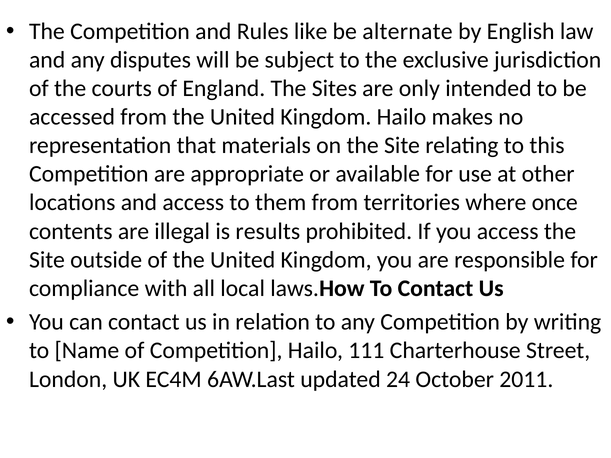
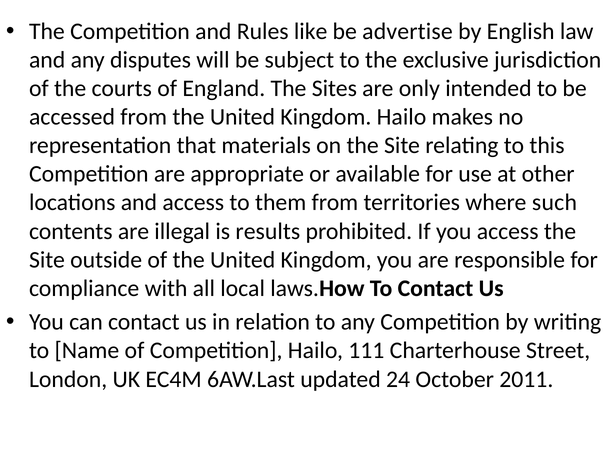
alternate: alternate -> advertise
once: once -> such
